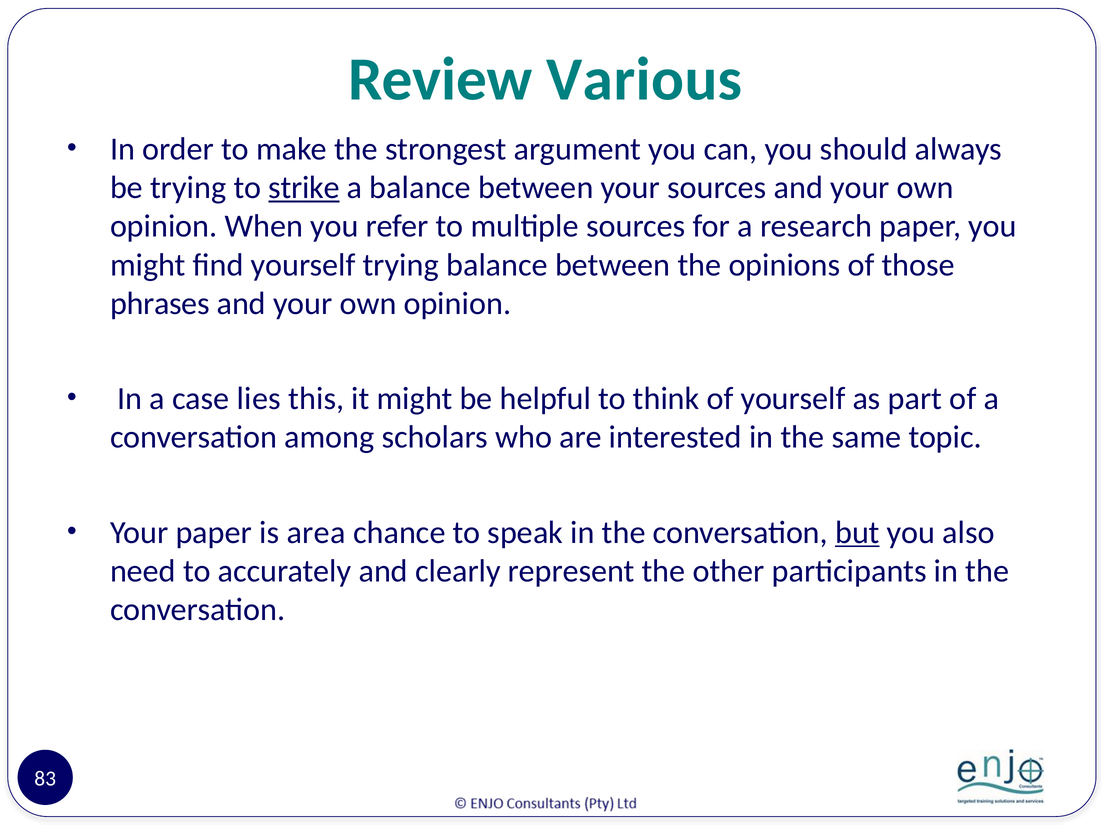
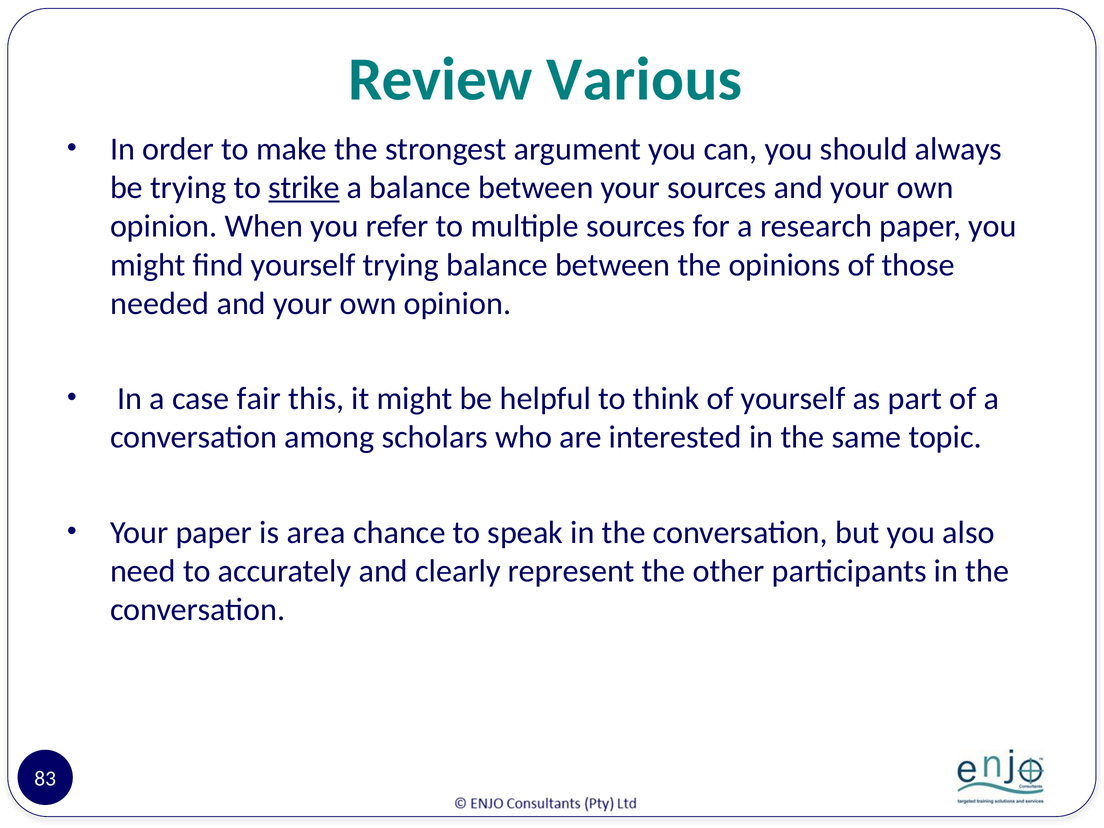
phrases: phrases -> needed
lies: lies -> fair
but underline: present -> none
